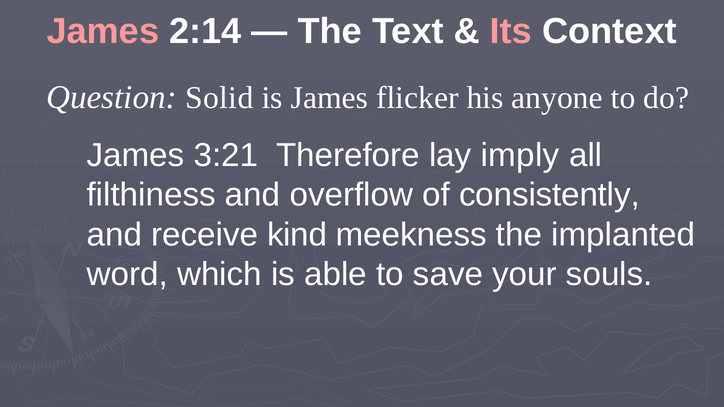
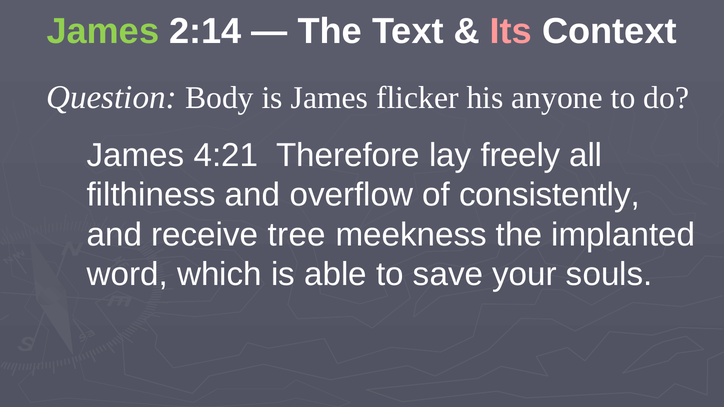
James at (103, 31) colour: pink -> light green
Solid: Solid -> Body
3:21: 3:21 -> 4:21
imply: imply -> freely
kind: kind -> tree
